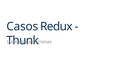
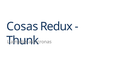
Casos: Casos -> Cosas
